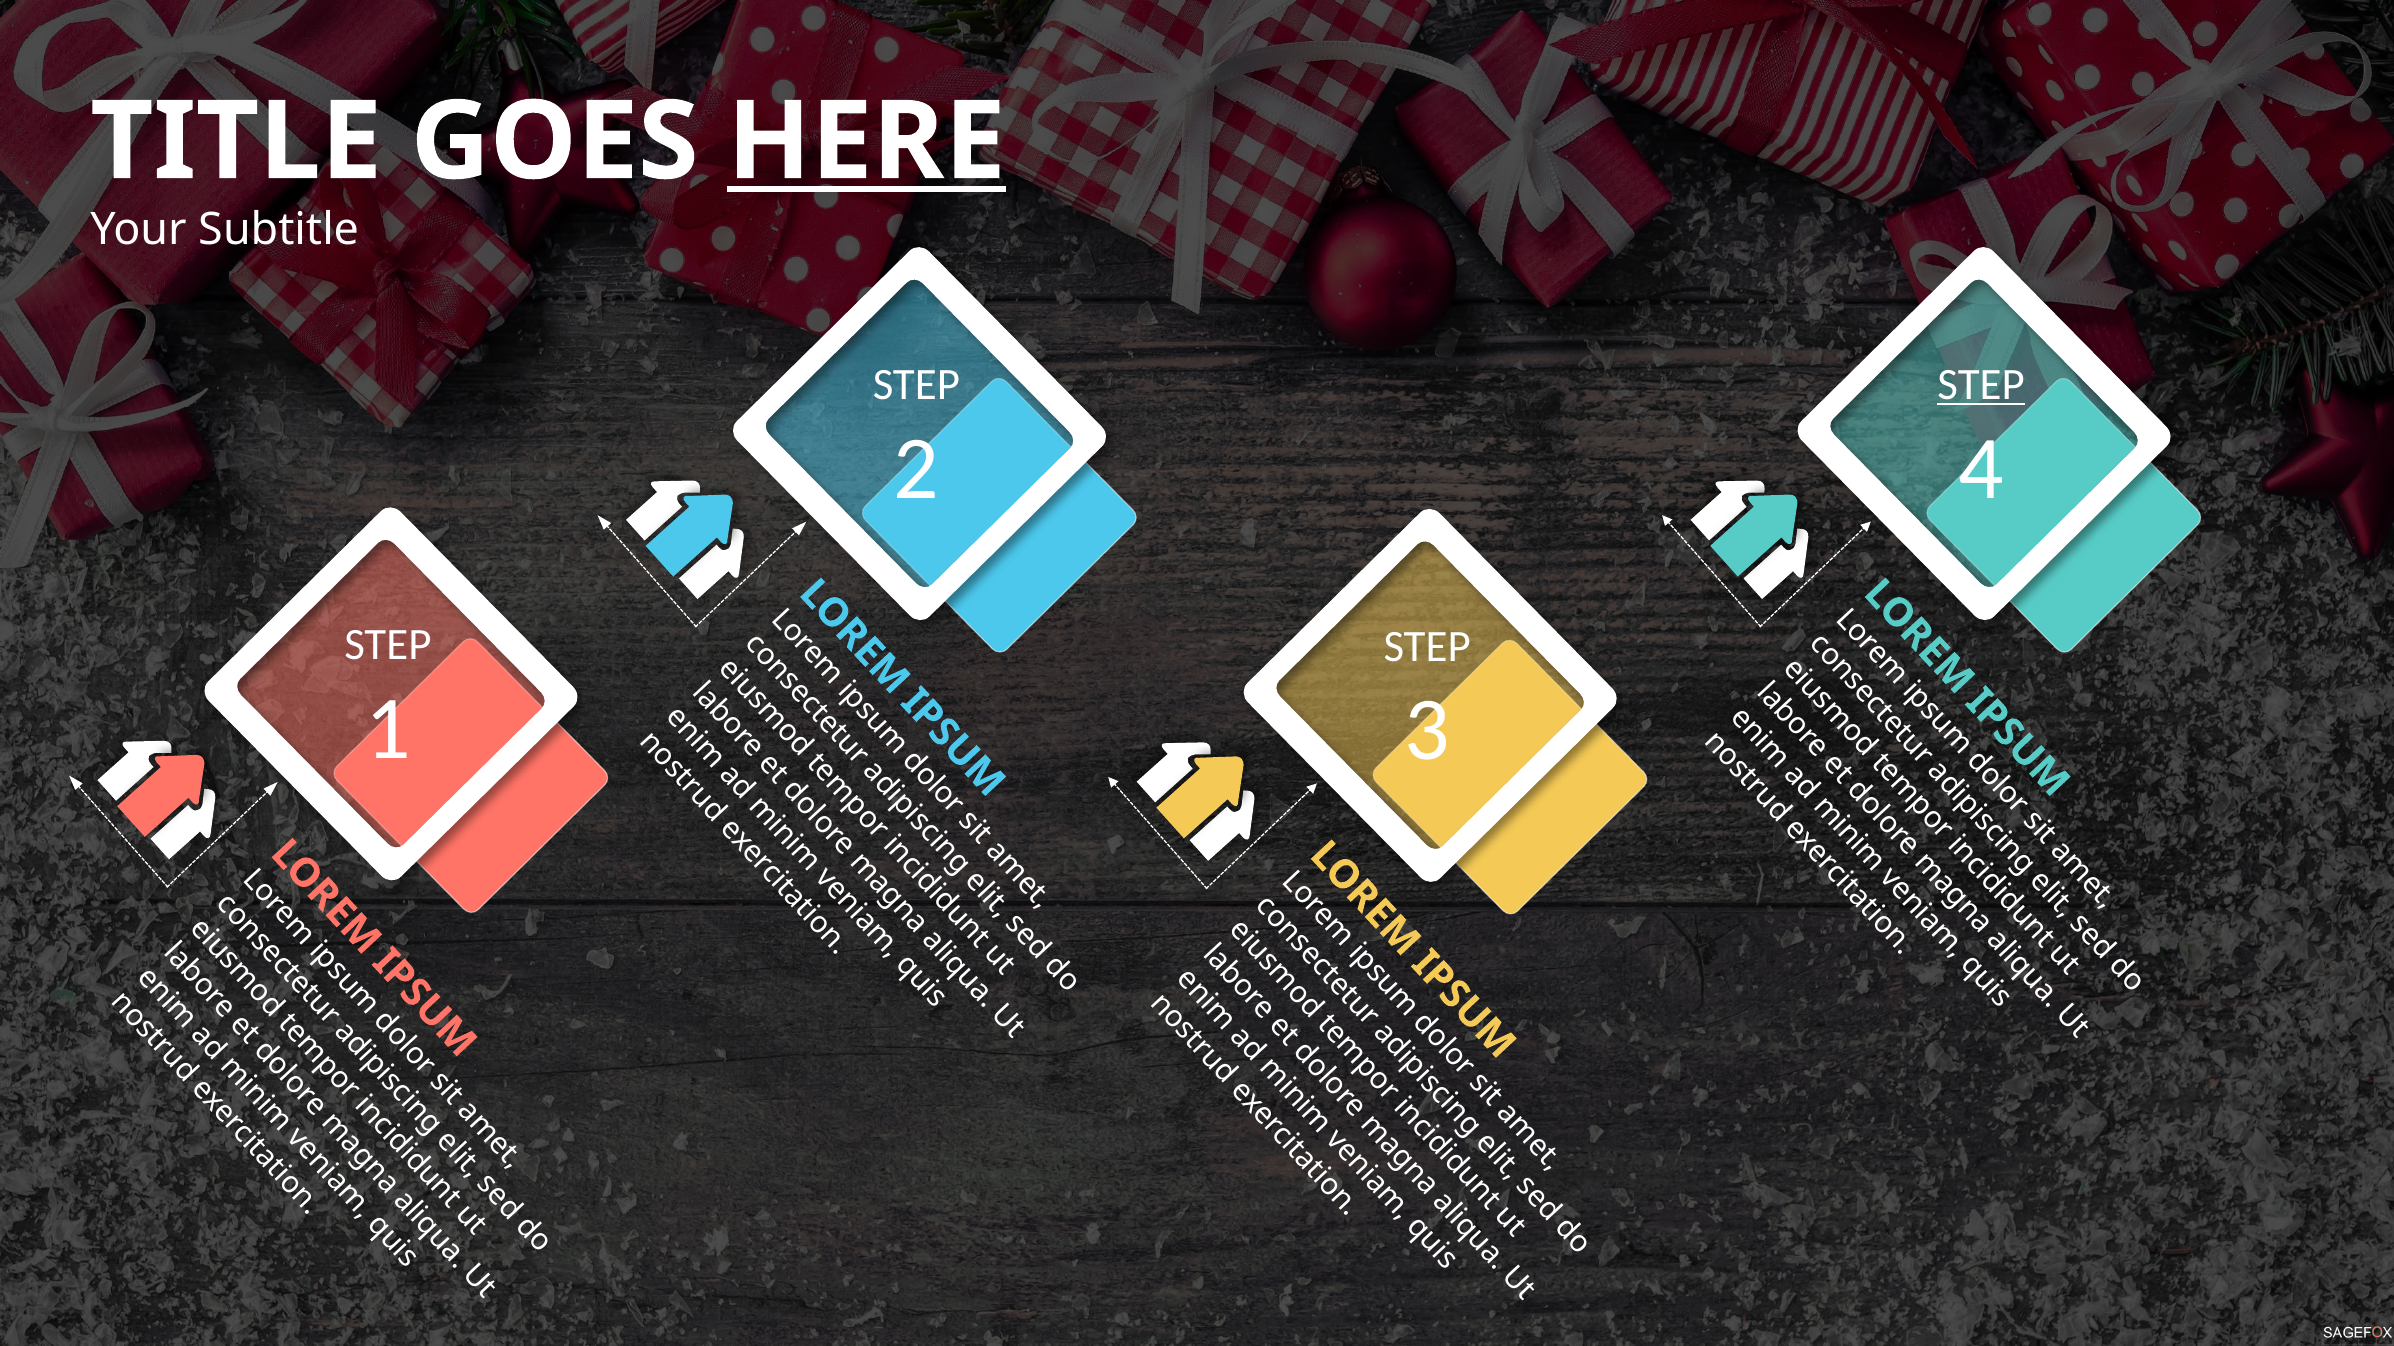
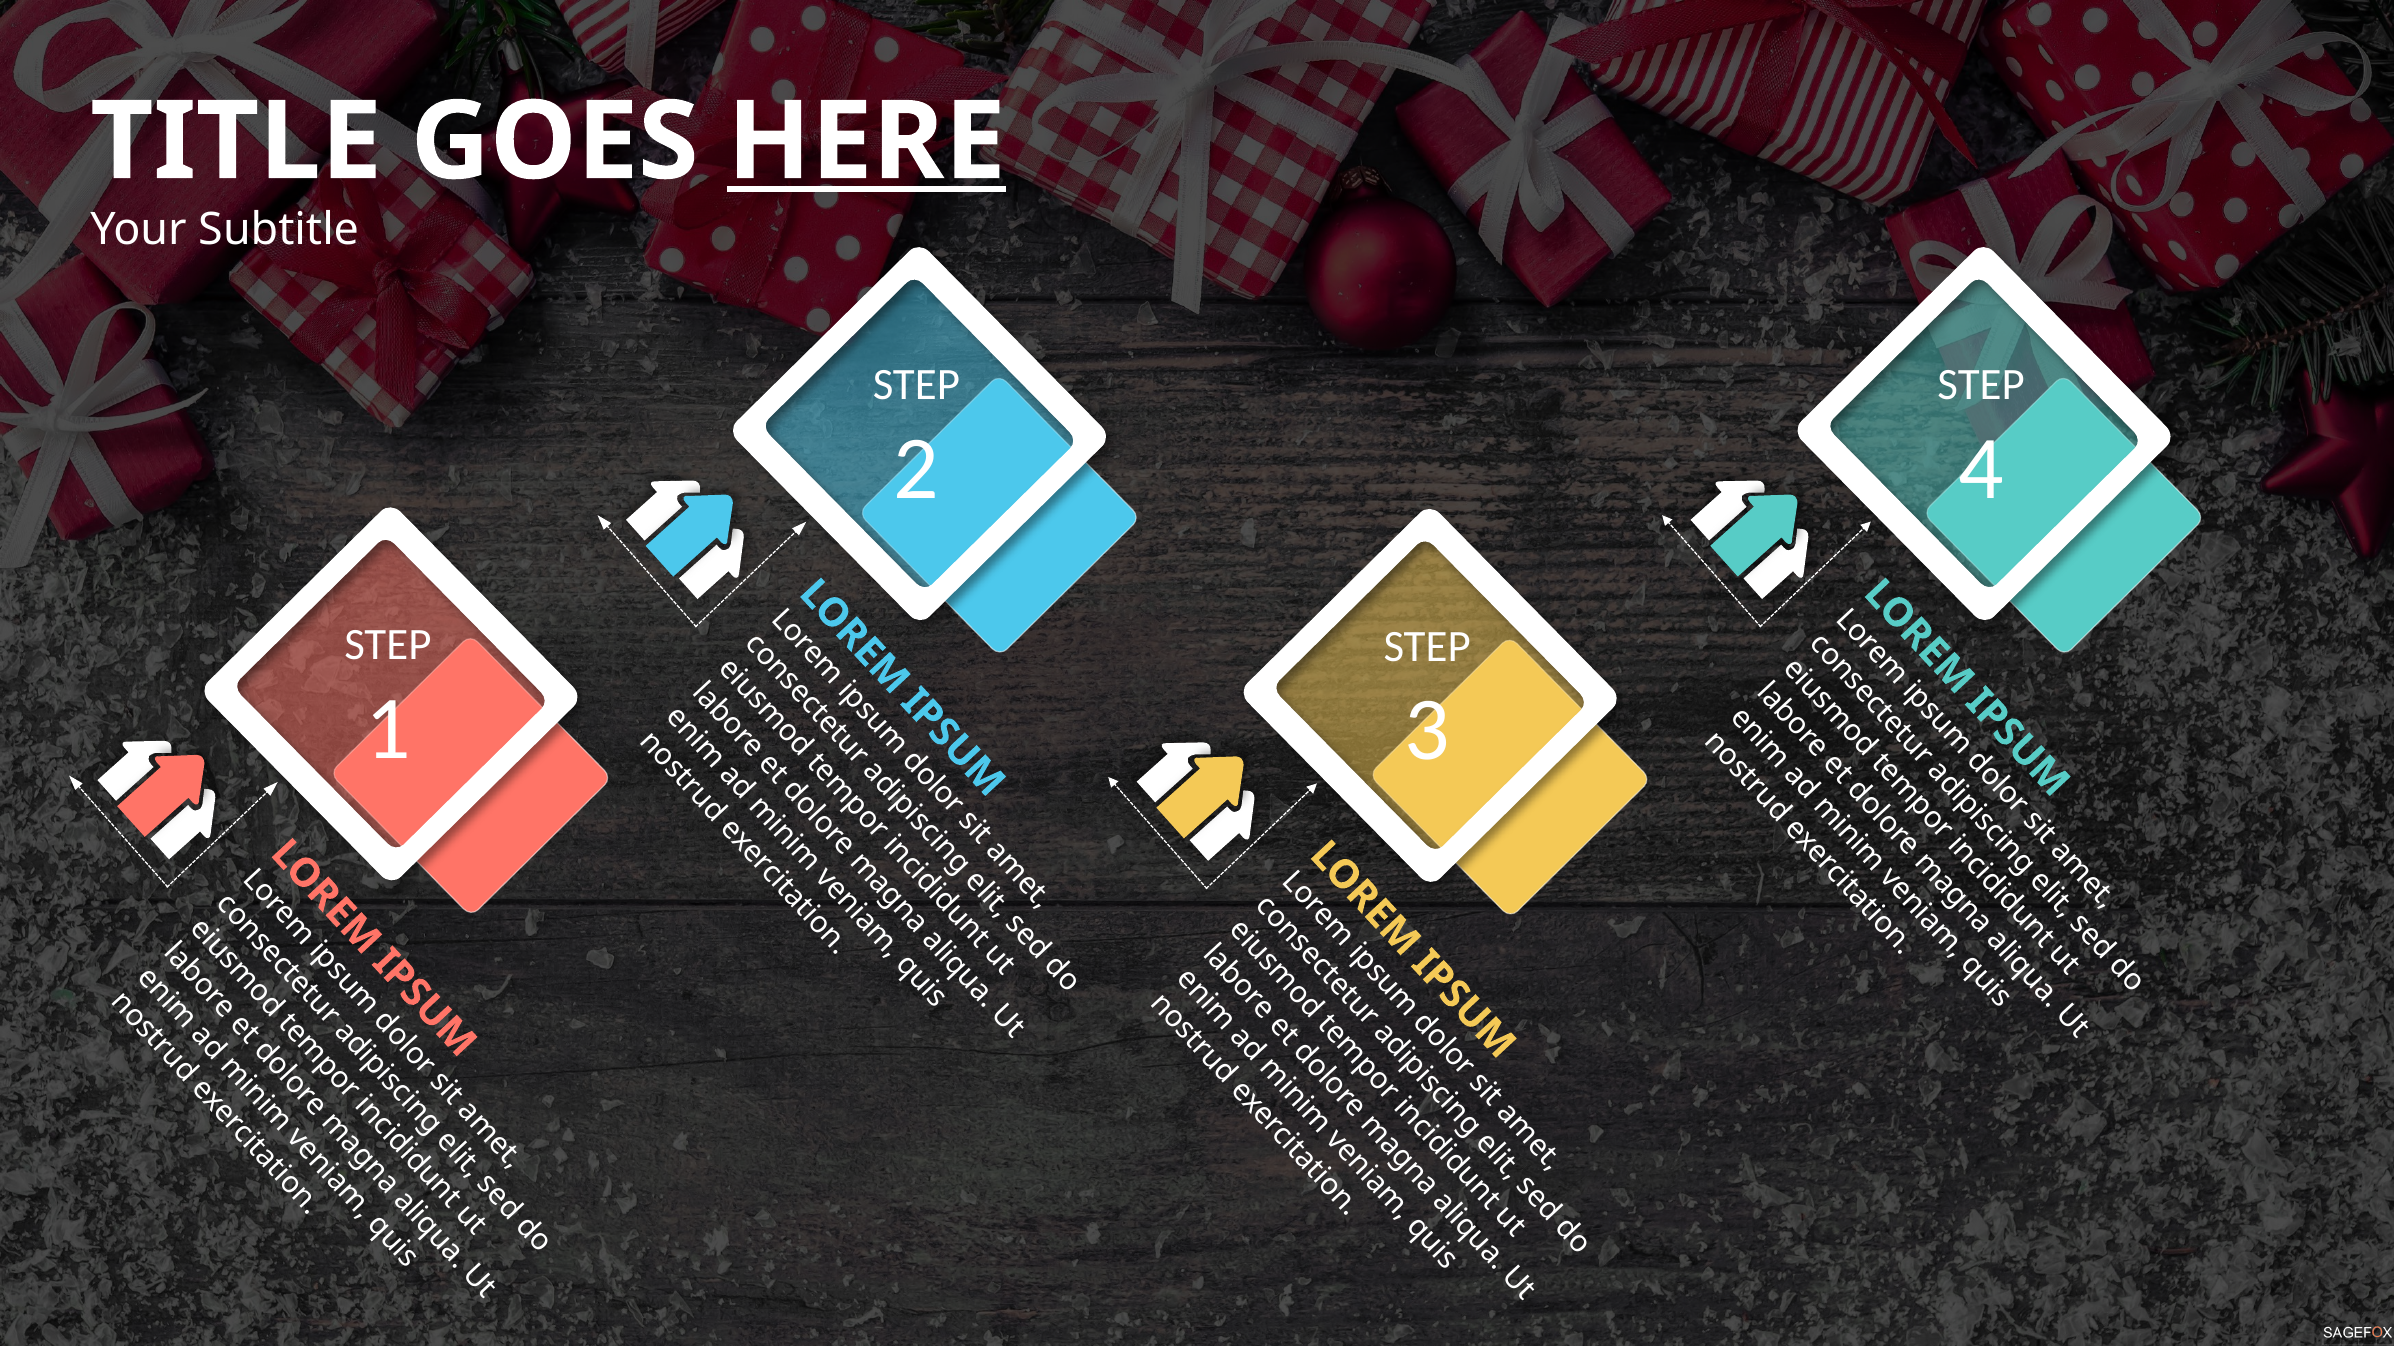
STEP at (1981, 385) underline: present -> none
